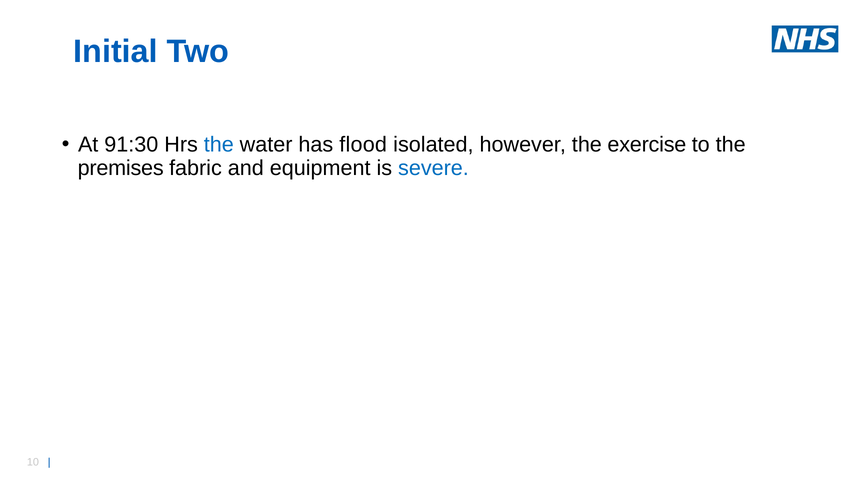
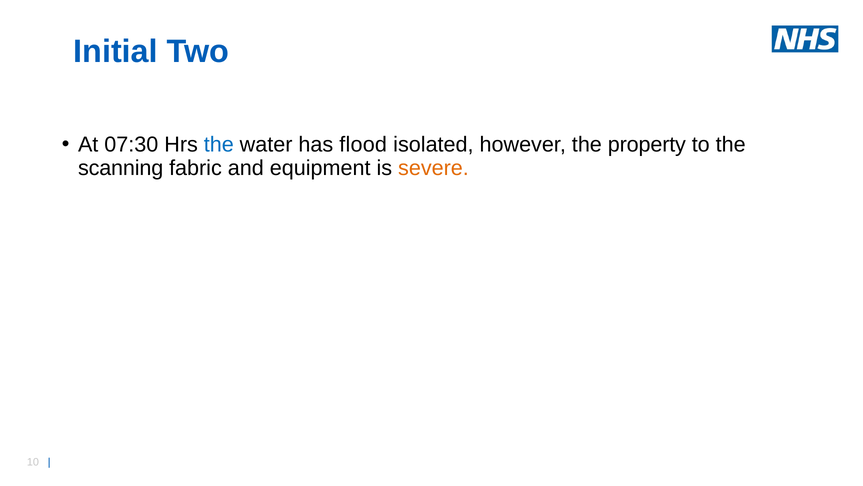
91:30: 91:30 -> 07:30
exercise: exercise -> property
premises: premises -> scanning
severe colour: blue -> orange
